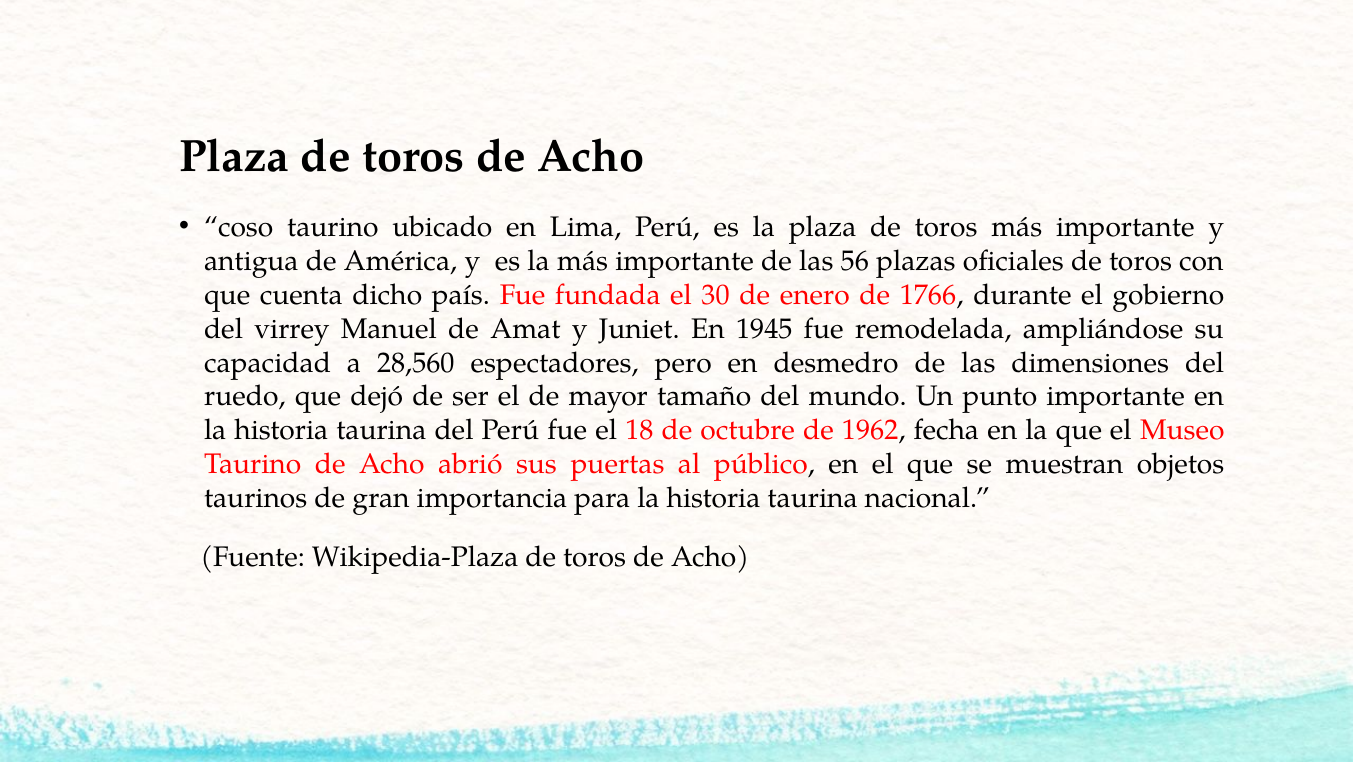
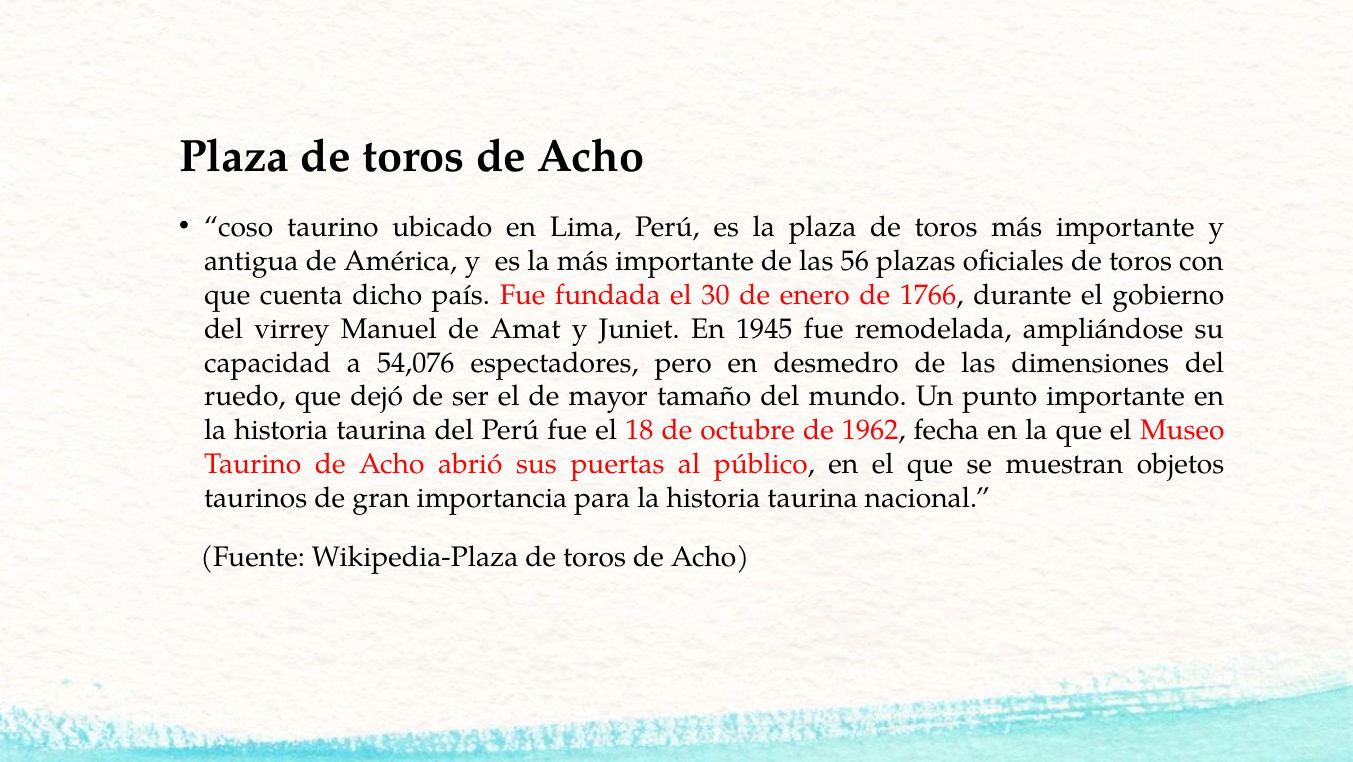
28,560: 28,560 -> 54,076
